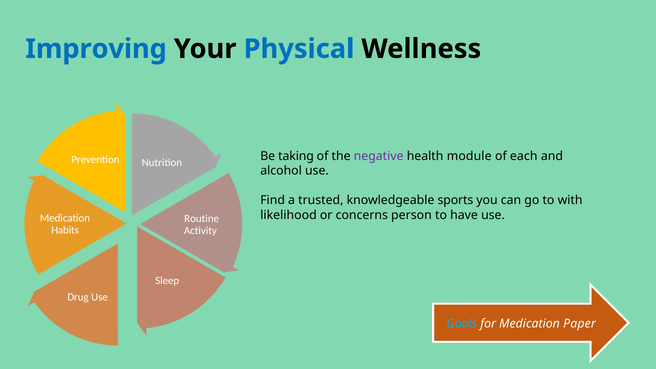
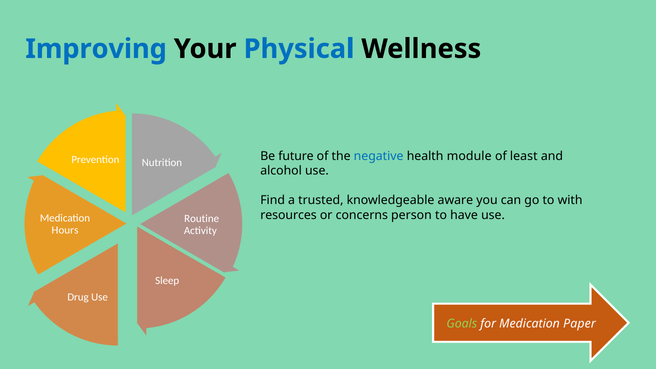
taking: taking -> future
negative colour: purple -> blue
each: each -> least
sports: sports -> aware
likelihood: likelihood -> resources
Habits: Habits -> Hours
Goals colour: light blue -> light green
